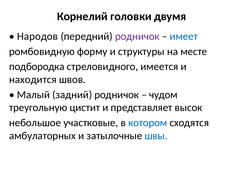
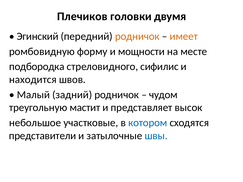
Корнелий: Корнелий -> Плечиков
Народов: Народов -> Эгинский
родничок at (137, 36) colour: purple -> orange
имеет colour: blue -> orange
структуры: структуры -> мощности
имеется: имеется -> сифилис
цистит: цистит -> мастит
амбулаторных: амбулаторных -> представители
